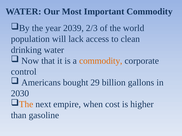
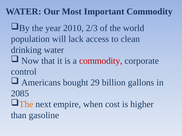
2039: 2039 -> 2010
commodity at (101, 61) colour: orange -> red
2030: 2030 -> 2085
